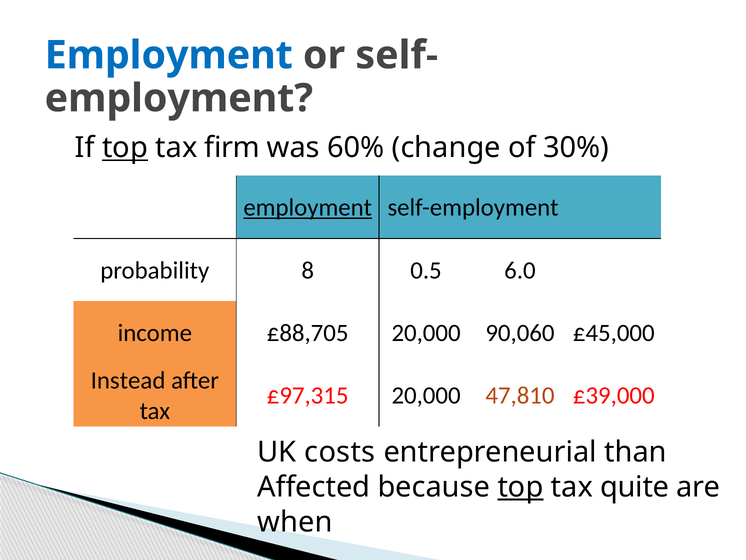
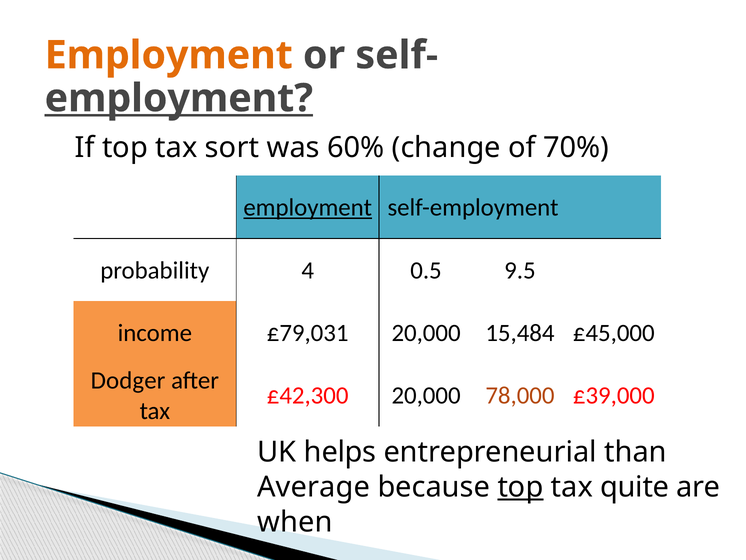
Employment at (169, 55) colour: blue -> orange
employment at (179, 98) underline: none -> present
top at (125, 148) underline: present -> none
firm: firm -> sort
30%: 30% -> 70%
8: 8 -> 4
6.0: 6.0 -> 9.5
£88,705: £88,705 -> £79,031
90,060: 90,060 -> 15,484
Instead: Instead -> Dodger
£97,315: £97,315 -> £42,300
47,810: 47,810 -> 78,000
costs: costs -> helps
Affected: Affected -> Average
